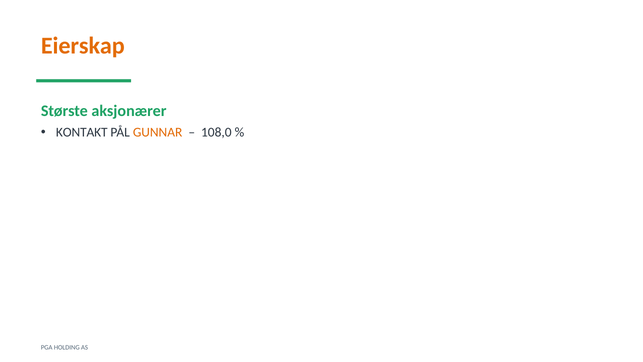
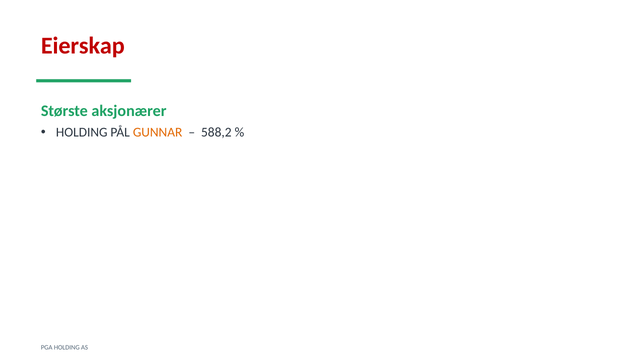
Eierskap colour: orange -> red
KONTAKT at (82, 132): KONTAKT -> HOLDING
108,0: 108,0 -> 588,2
